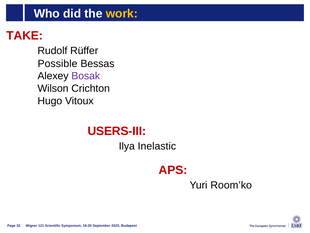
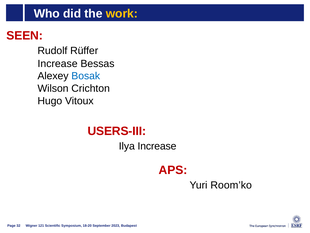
TAKE: TAKE -> SEEN
Possible at (58, 63): Possible -> Increase
Bosak colour: purple -> blue
Ilya Inelastic: Inelastic -> Increase
